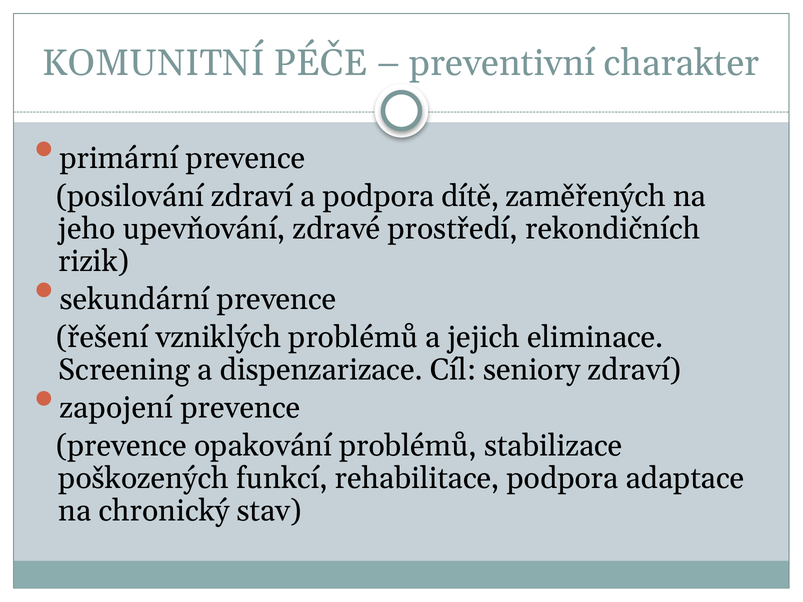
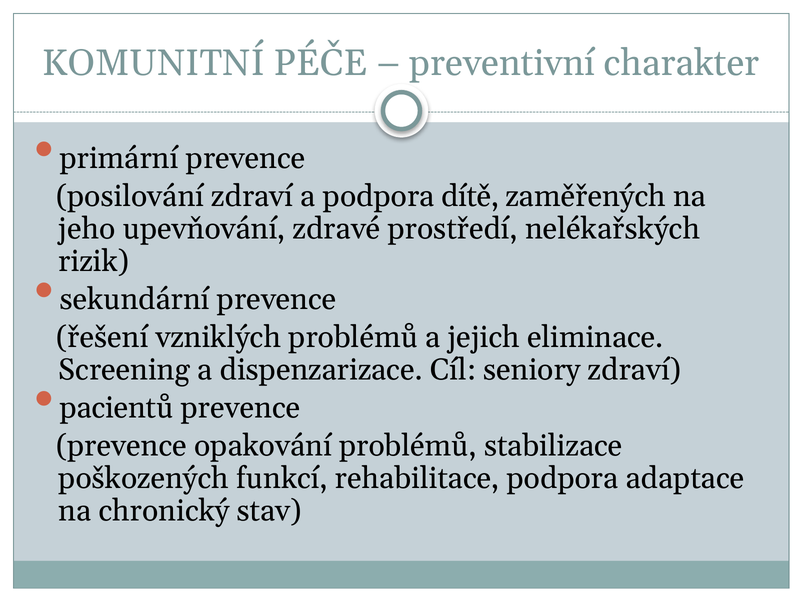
rekondičních: rekondičních -> nelékařských
zapojení: zapojení -> pacientů
